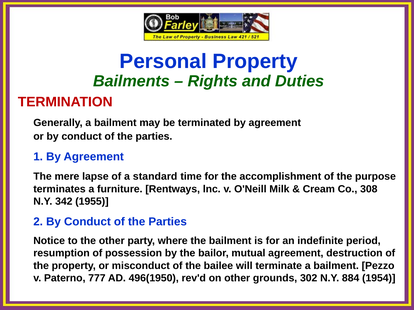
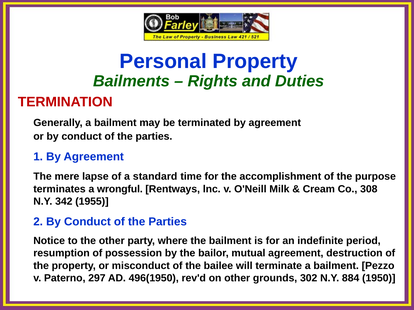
furniture: furniture -> wrongful
777: 777 -> 297
1954: 1954 -> 1950
